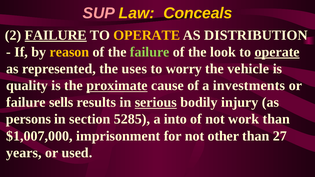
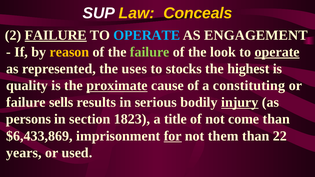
SUP colour: pink -> white
OPERATE at (147, 35) colour: yellow -> light blue
DISTRIBUTION: DISTRIBUTION -> ENGAGEMENT
worry: worry -> stocks
vehicle: vehicle -> highest
investments: investments -> constituting
serious underline: present -> none
injury underline: none -> present
5285: 5285 -> 1823
into: into -> title
work: work -> come
$1,007,000: $1,007,000 -> $6,433,869
for underline: none -> present
other: other -> them
27: 27 -> 22
